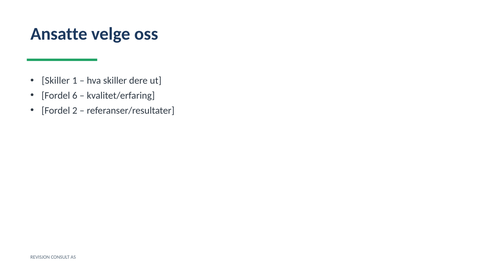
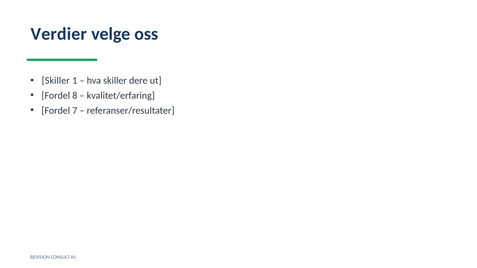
Ansatte: Ansatte -> Verdier
6: 6 -> 8
2: 2 -> 7
